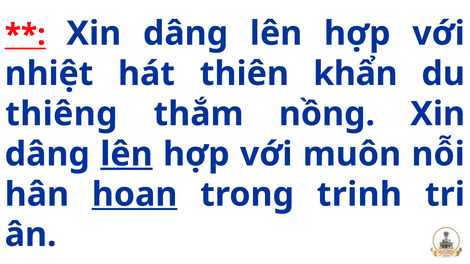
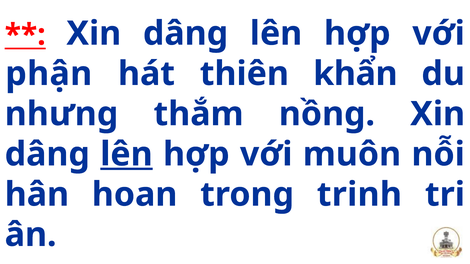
nhiệt: nhiệt -> phận
thiêng: thiêng -> nhưng
hoan underline: present -> none
